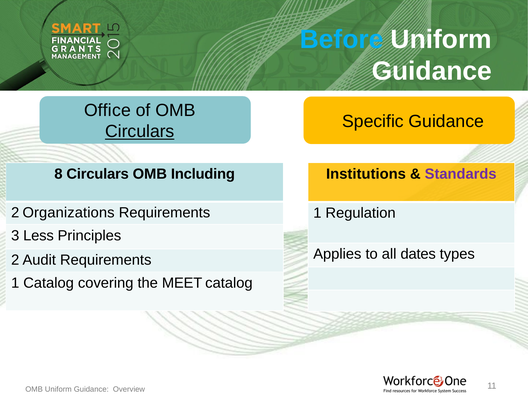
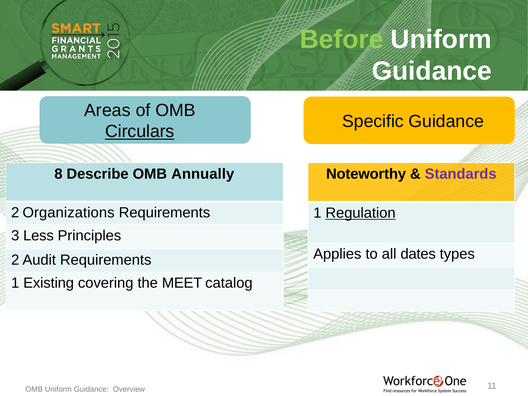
Before colour: light blue -> light green
Office: Office -> Areas
8 Circulars: Circulars -> Describe
Including: Including -> Annually
Institutions: Institutions -> Noteworthy
Regulation underline: none -> present
1 Catalog: Catalog -> Existing
